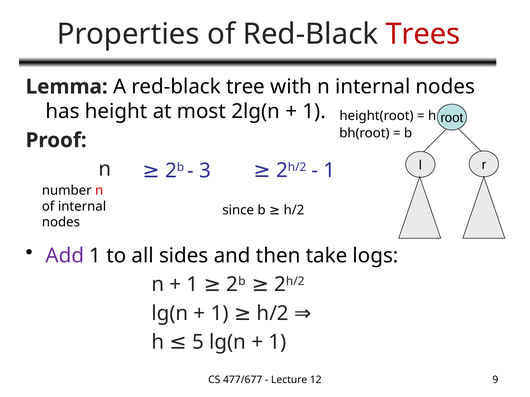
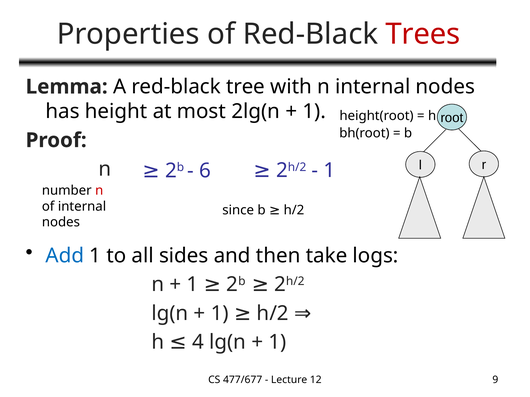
3: 3 -> 6
Add colour: purple -> blue
5: 5 -> 4
